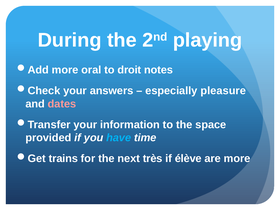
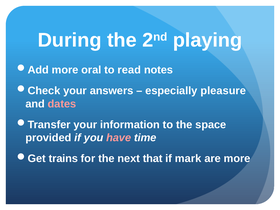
droit: droit -> read
have colour: light blue -> pink
très: très -> that
élève: élève -> mark
